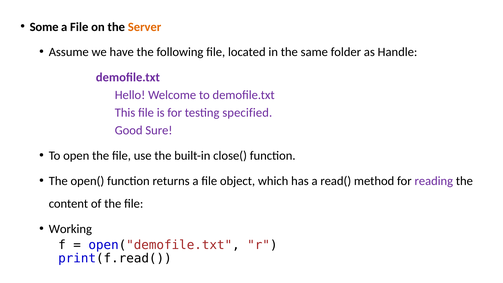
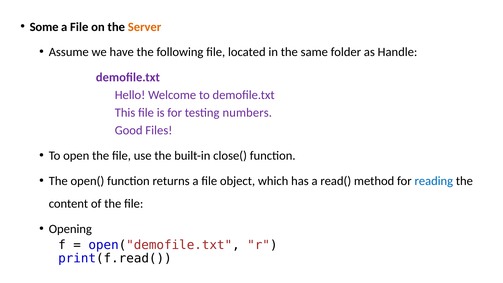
specified: specified -> numbers
Sure: Sure -> Files
reading colour: purple -> blue
Working: Working -> Opening
